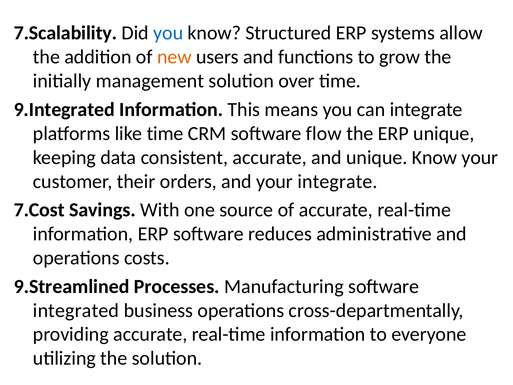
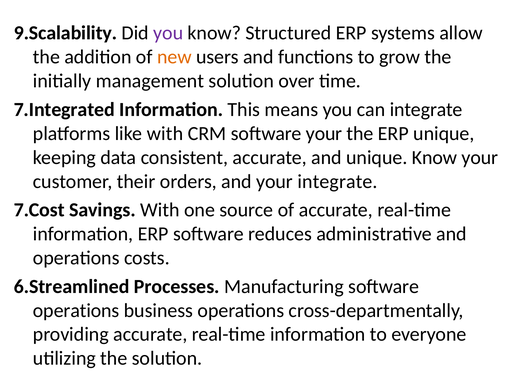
7.Scalability: 7.Scalability -> 9.Scalability
you at (168, 33) colour: blue -> purple
9.Integrated: 9.Integrated -> 7.Integrated
like time: time -> with
software flow: flow -> your
9.Streamlined: 9.Streamlined -> 6.Streamlined
integrated at (76, 310): integrated -> operations
